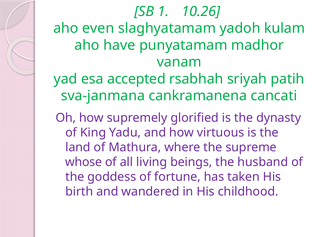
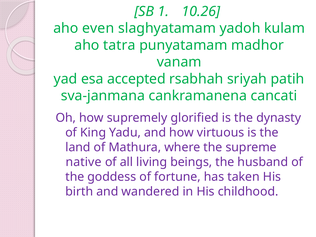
have: have -> tatra
whose: whose -> native
